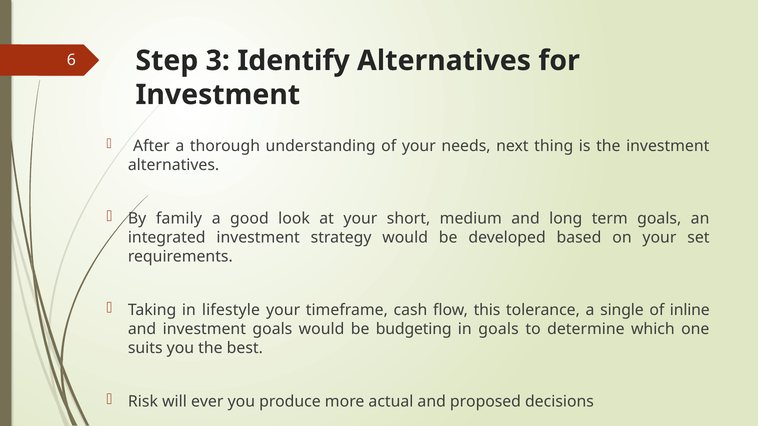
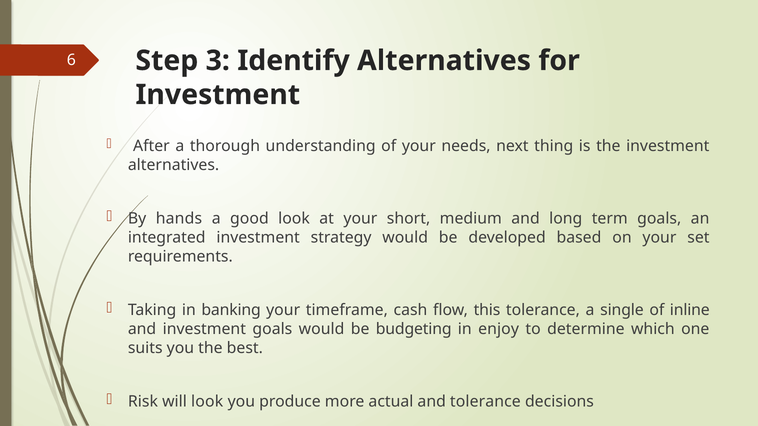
family: family -> hands
lifestyle: lifestyle -> banking
in goals: goals -> enjoy
will ever: ever -> look
and proposed: proposed -> tolerance
